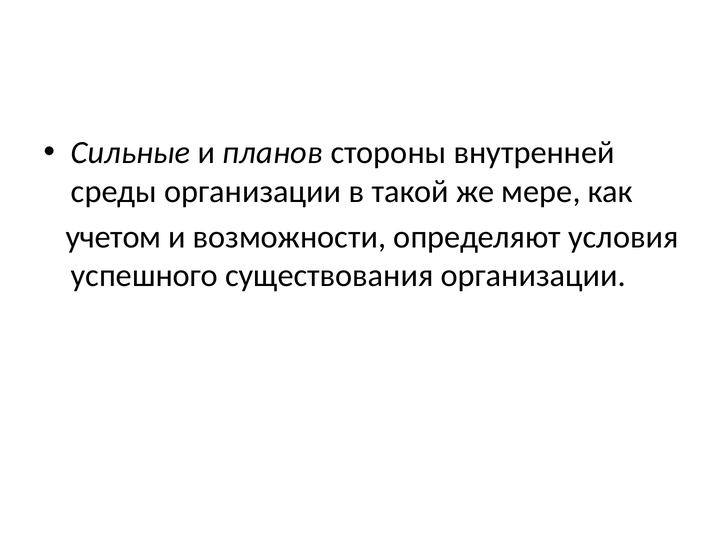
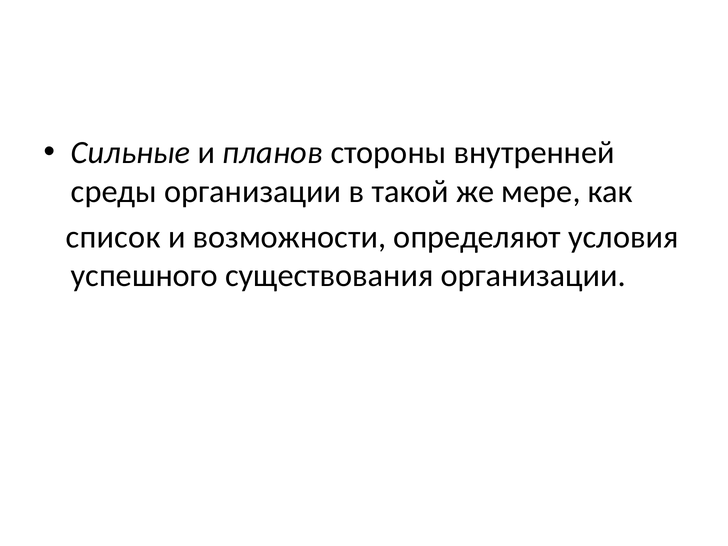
учетом: учетом -> список
